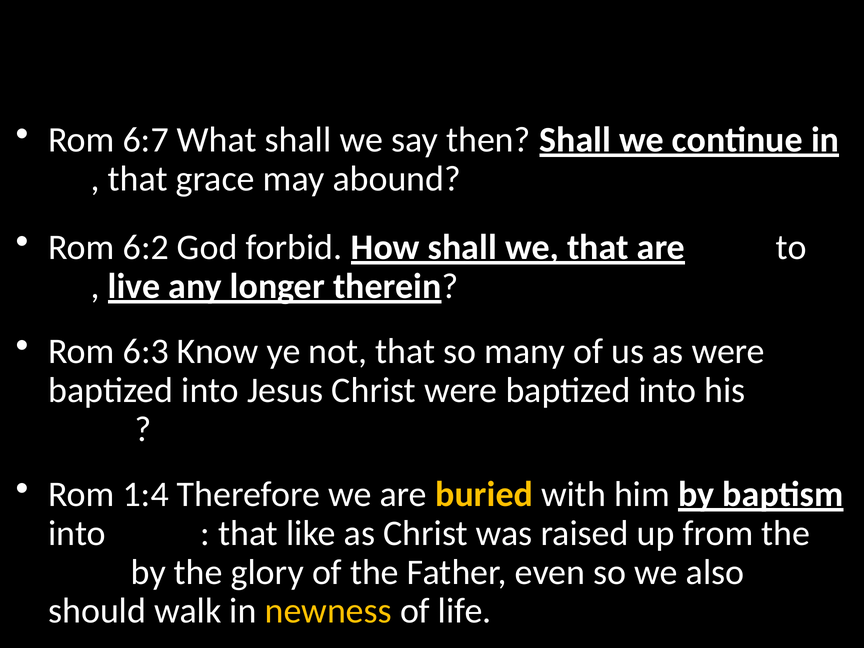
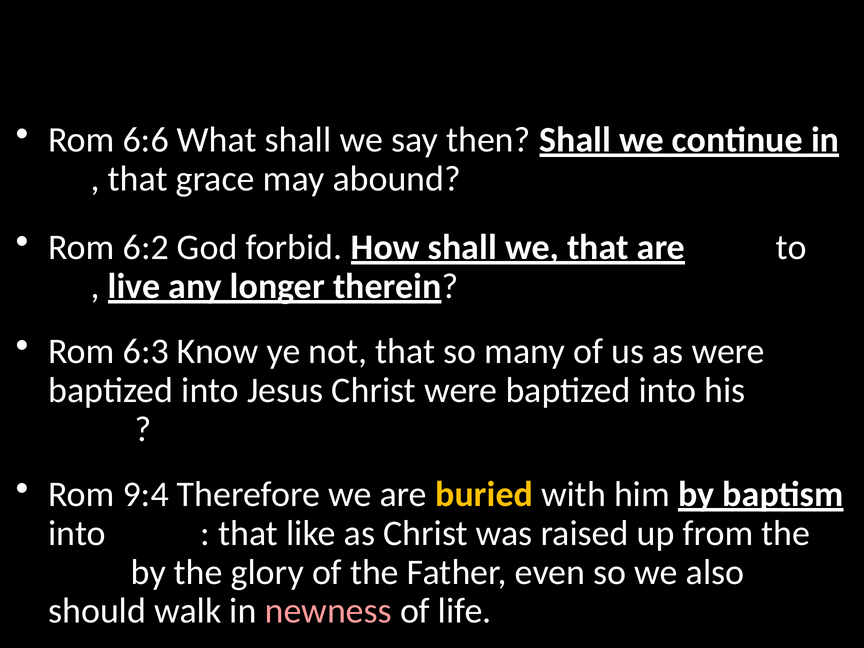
6:7: 6:7 -> 6:6
1:4: 1:4 -> 9:4
newness colour: yellow -> pink
